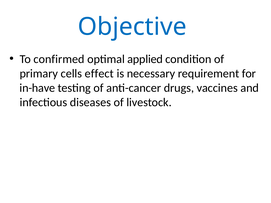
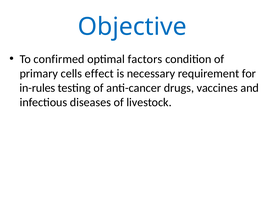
applied: applied -> factors
in-have: in-have -> in-rules
